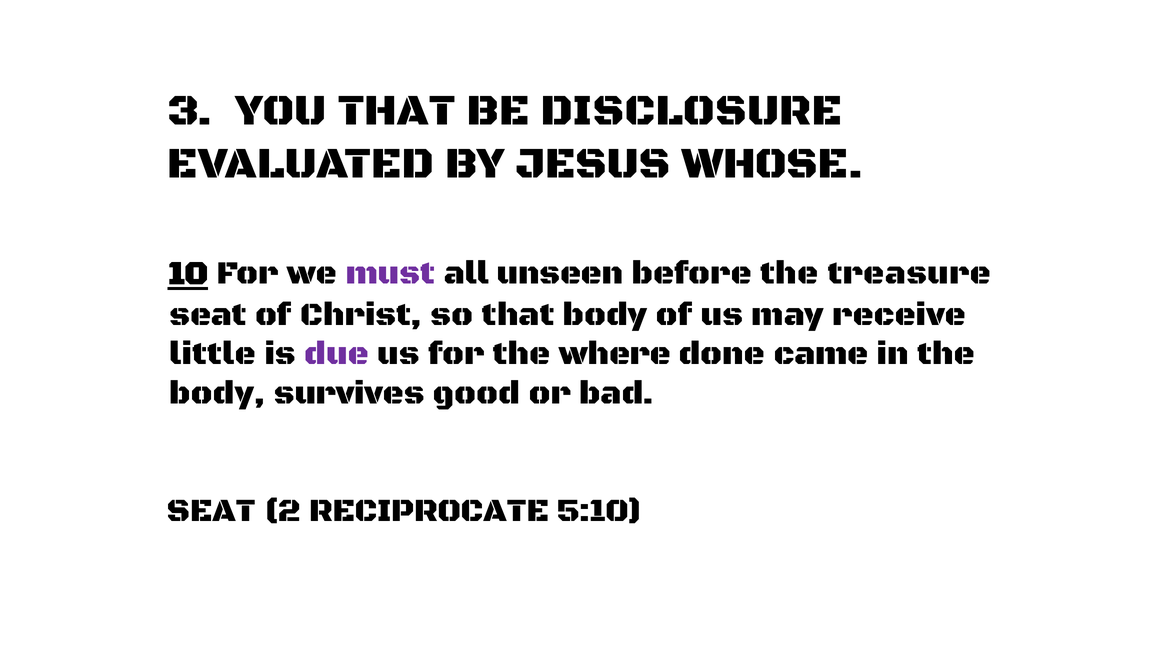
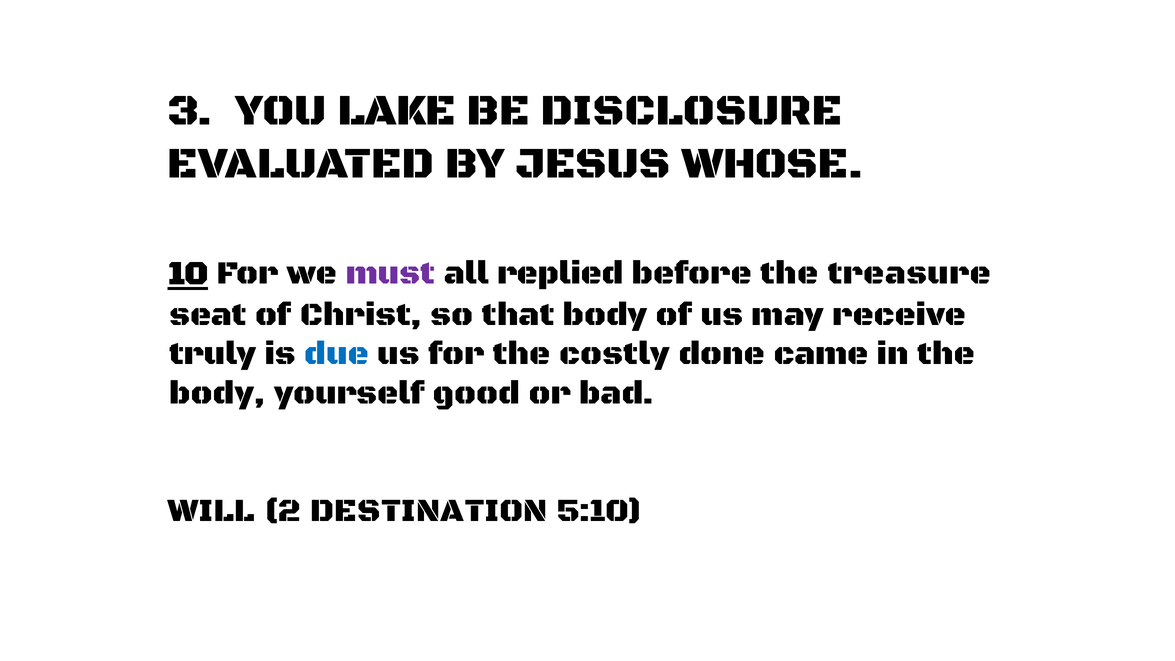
YOU THAT: THAT -> LAKE
unseen: unseen -> replied
little: little -> truly
due colour: purple -> blue
where: where -> costly
survives: survives -> yourself
SEAT at (211, 510): SEAT -> WILL
RECIPROCATE: RECIPROCATE -> DESTINATION
